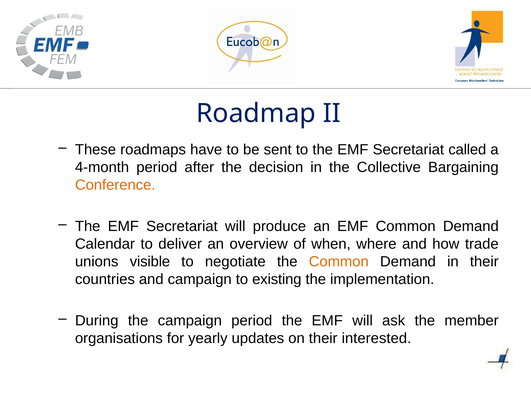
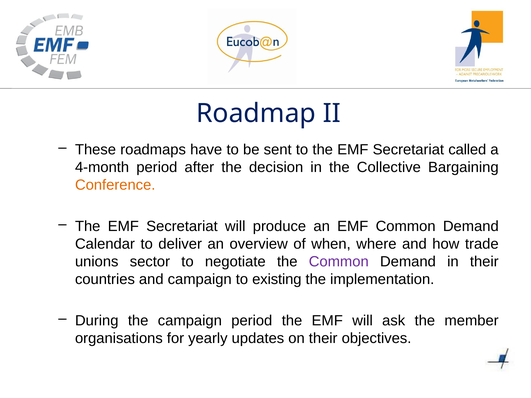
visible: visible -> sector
Common at (339, 262) colour: orange -> purple
interested: interested -> objectives
